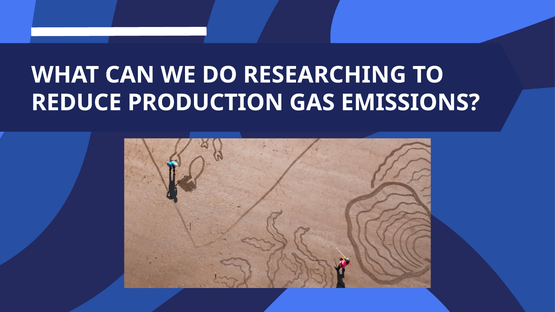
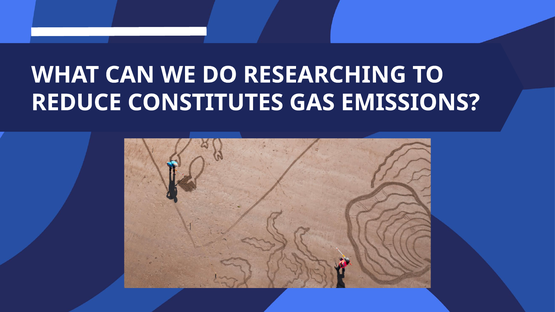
PRODUCTION: PRODUCTION -> CONSTITUTES
